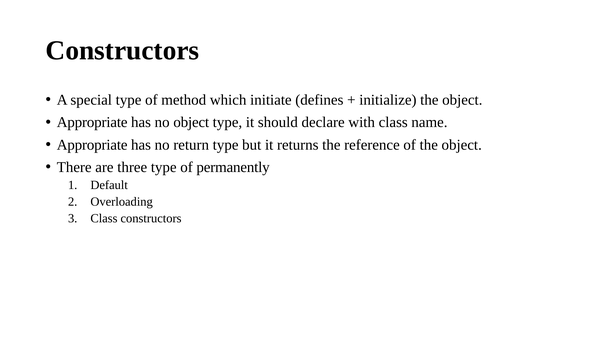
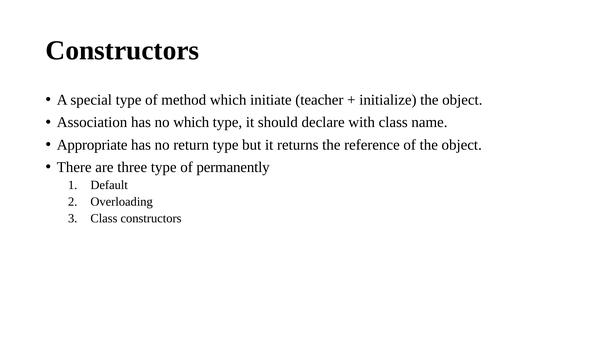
defines: defines -> teacher
Appropriate at (92, 122): Appropriate -> Association
no object: object -> which
